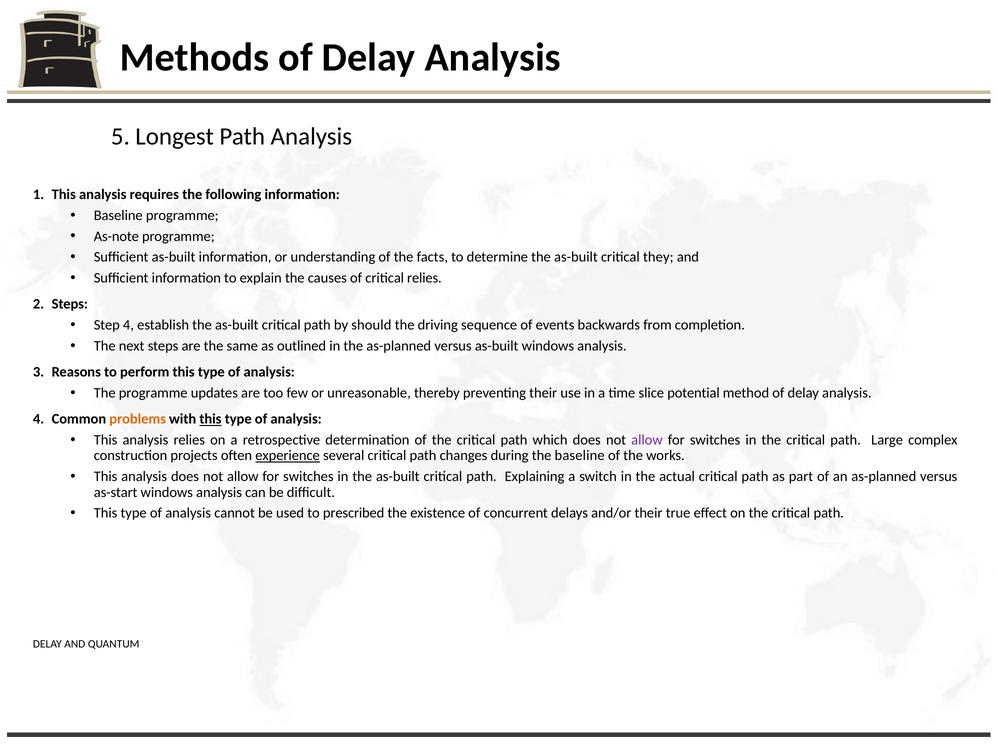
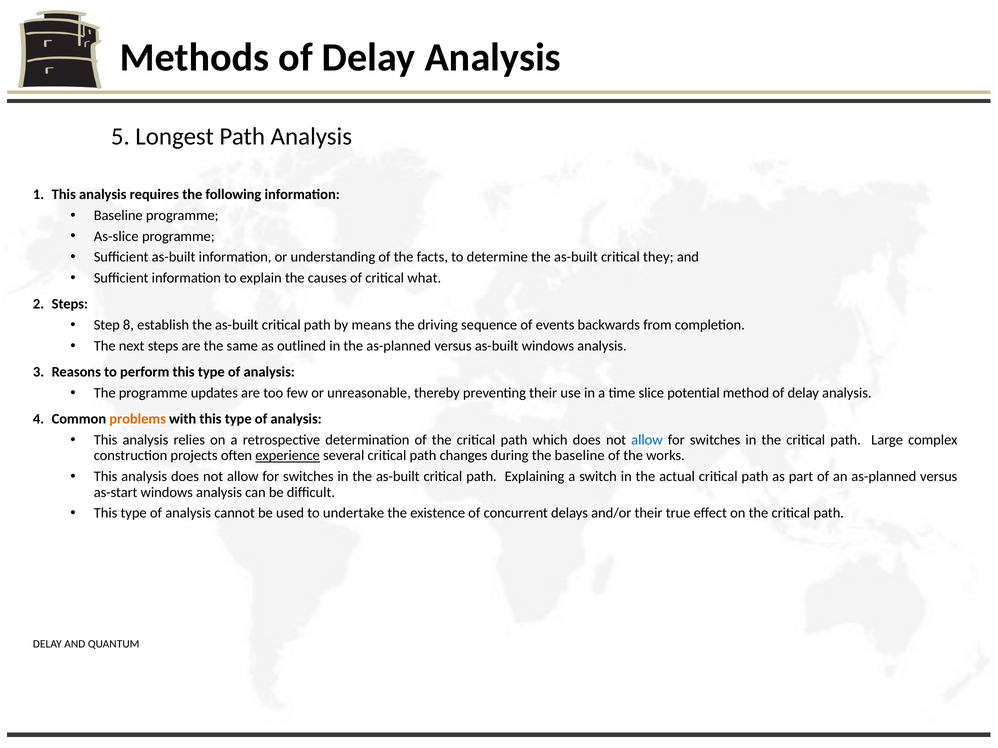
As-note: As-note -> As-slice
critical relies: relies -> what
Step 4: 4 -> 8
should: should -> means
this at (210, 419) underline: present -> none
allow at (647, 440) colour: purple -> blue
prescribed: prescribed -> undertake
